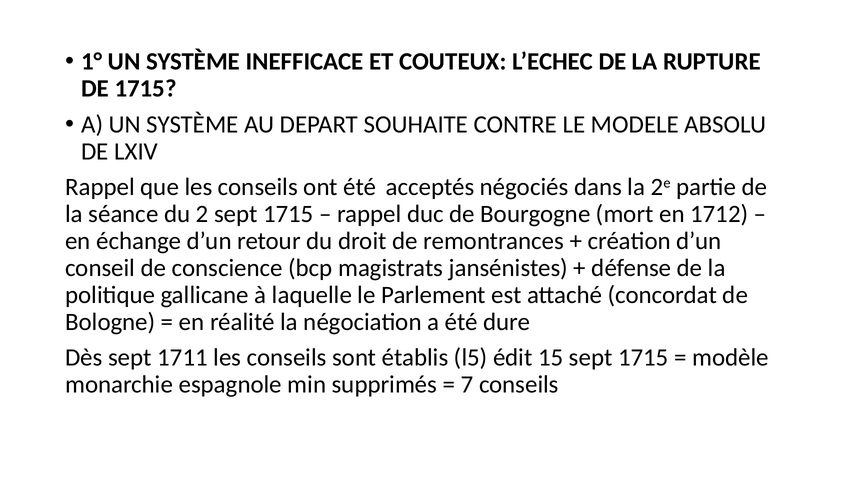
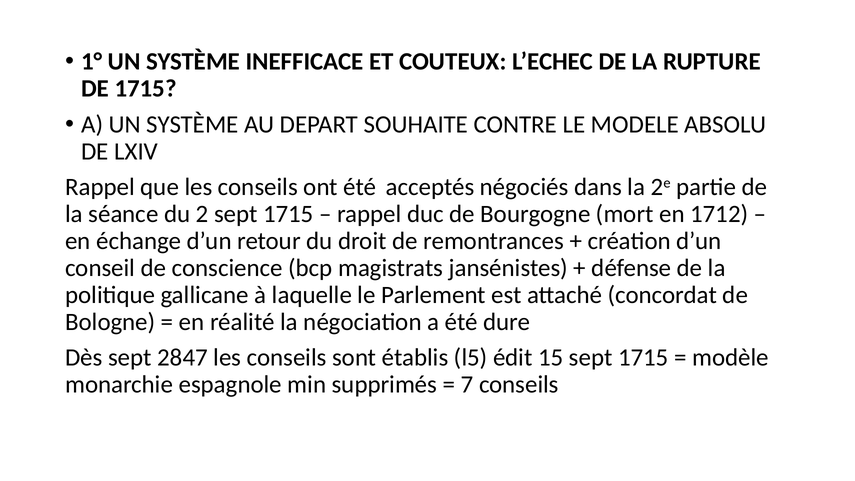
1711: 1711 -> 2847
